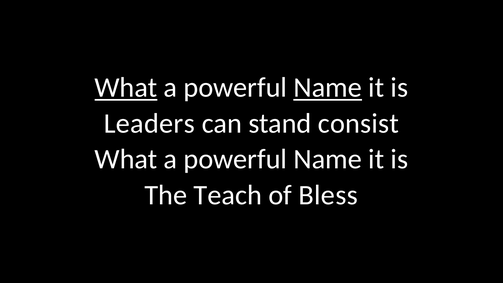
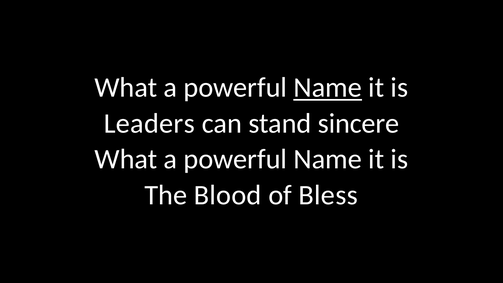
What at (126, 88) underline: present -> none
consist: consist -> sincere
Teach: Teach -> Blood
